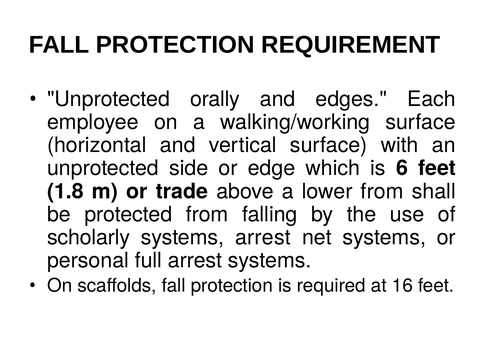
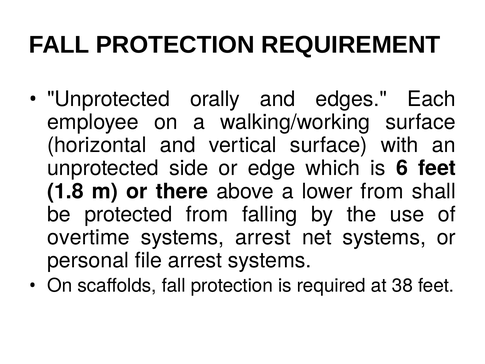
trade: trade -> there
scholarly: scholarly -> overtime
full: full -> file
16: 16 -> 38
